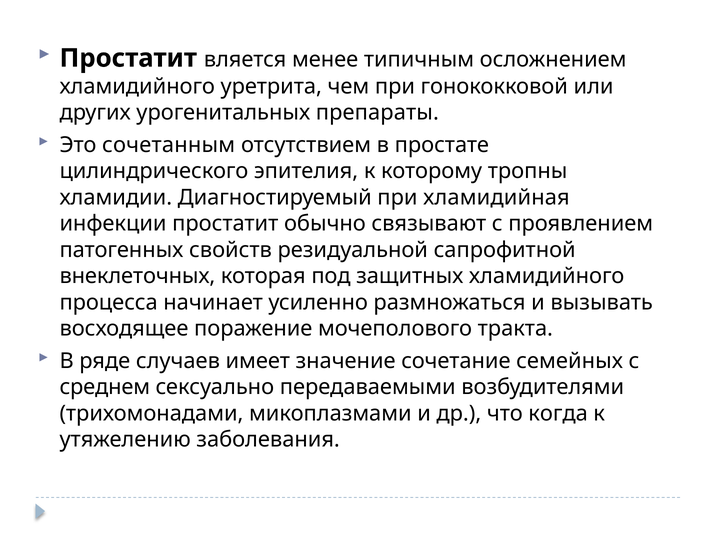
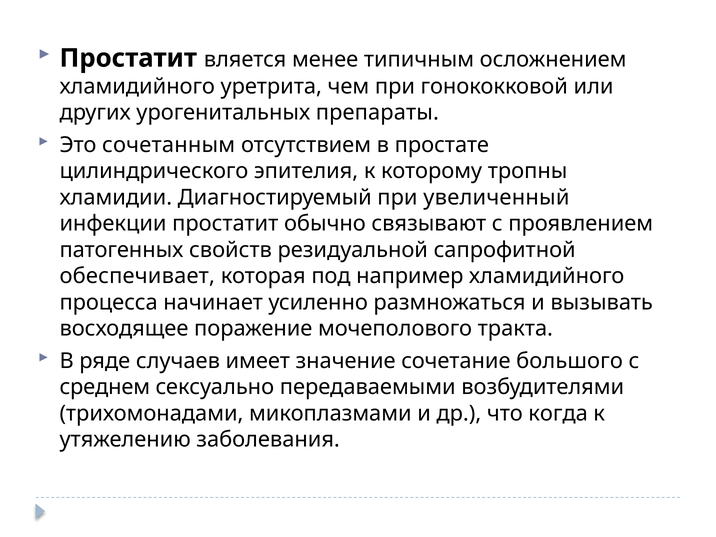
хламидийная: хламидийная -> увеличенный
внеклеточных: внеклеточных -> обеспечивает
защитных: защитных -> например
семейных: семейных -> большого
